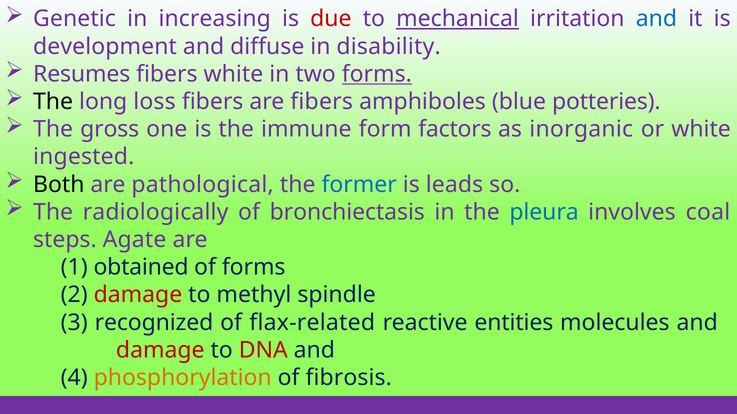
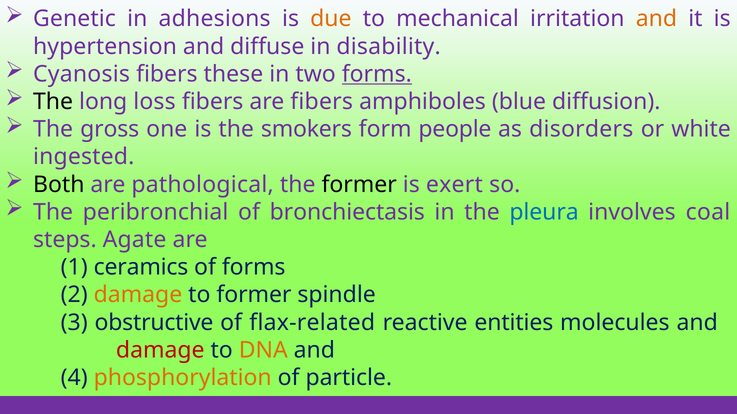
increasing: increasing -> adhesions
due colour: red -> orange
mechanical underline: present -> none
and at (656, 19) colour: blue -> orange
development: development -> hypertension
Resumes: Resumes -> Cyanosis
fibers white: white -> these
potteries: potteries -> diffusion
immune: immune -> smokers
factors: factors -> people
inorganic: inorganic -> disorders
former at (359, 185) colour: blue -> black
leads: leads -> exert
radiologically: radiologically -> peribronchial
obtained: obtained -> ceramics
damage at (138, 295) colour: red -> orange
to methyl: methyl -> former
recognized: recognized -> obstructive
DNA colour: red -> orange
fibrosis: fibrosis -> particle
